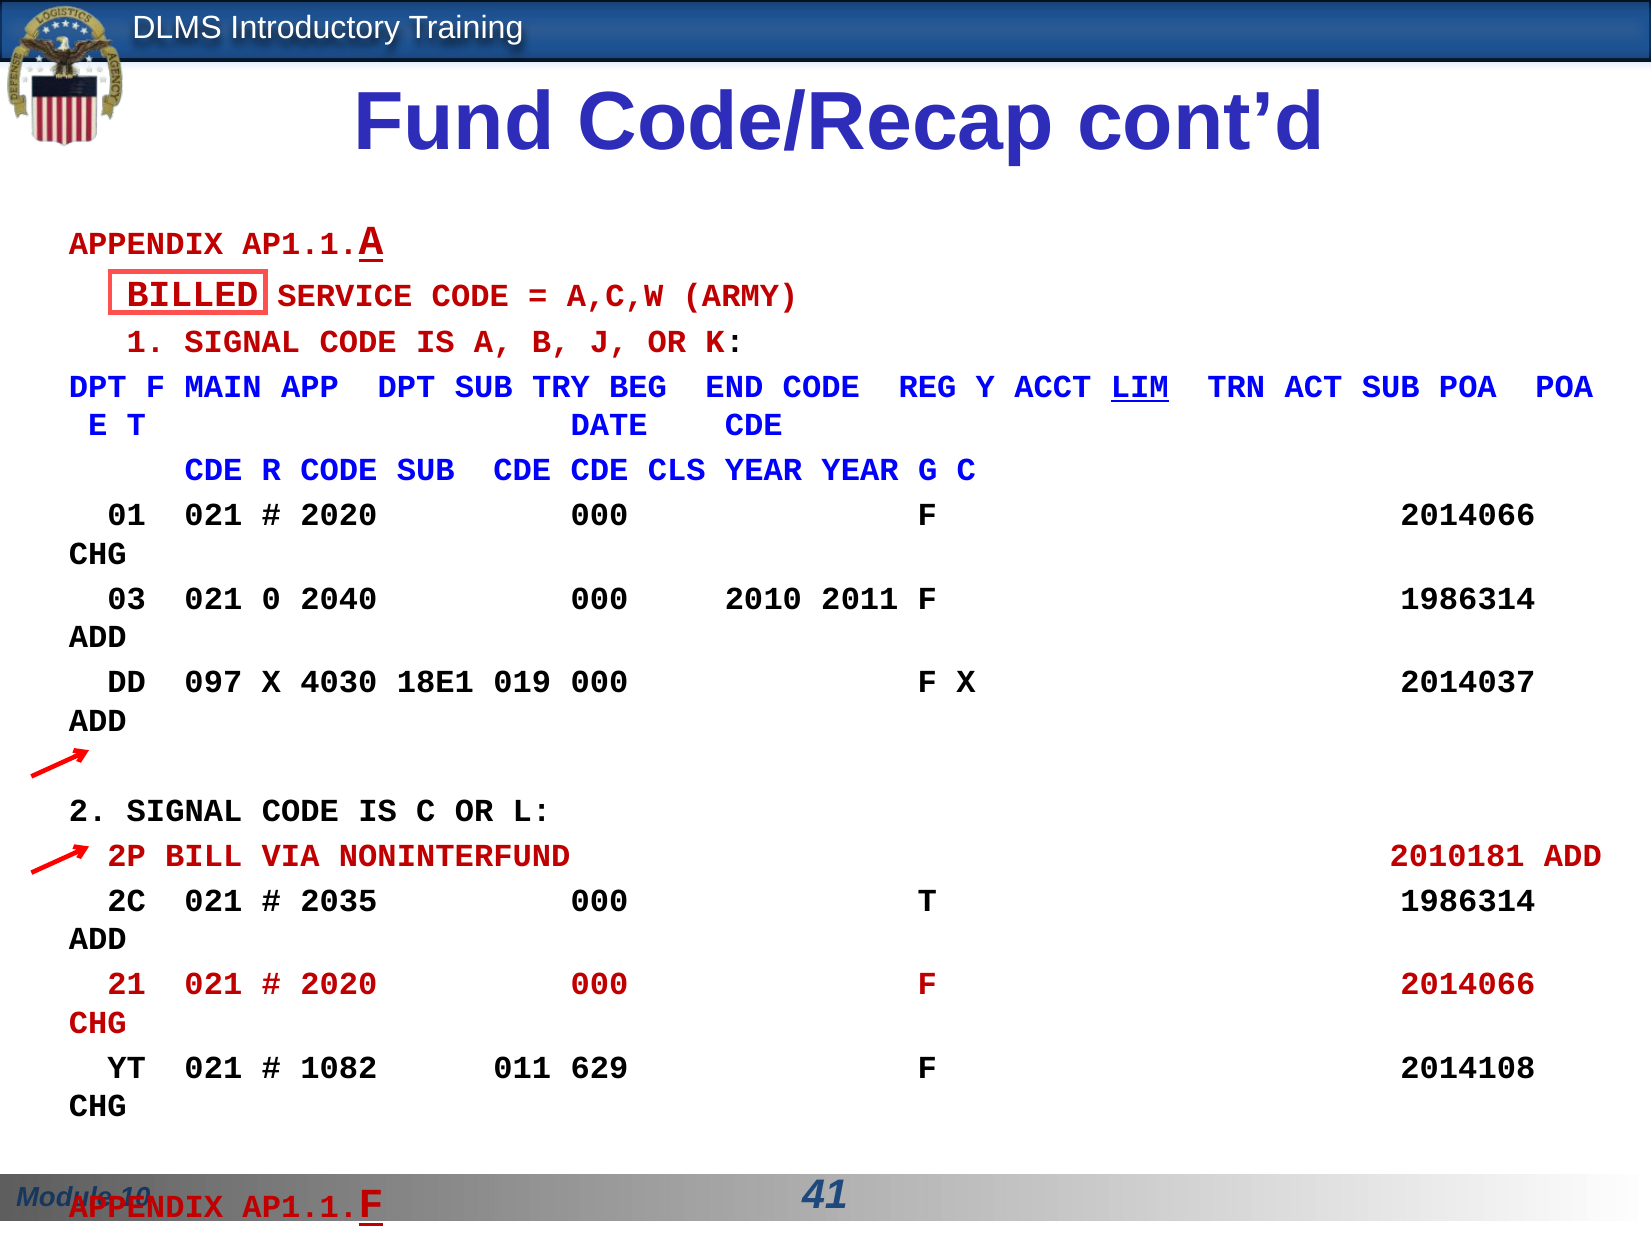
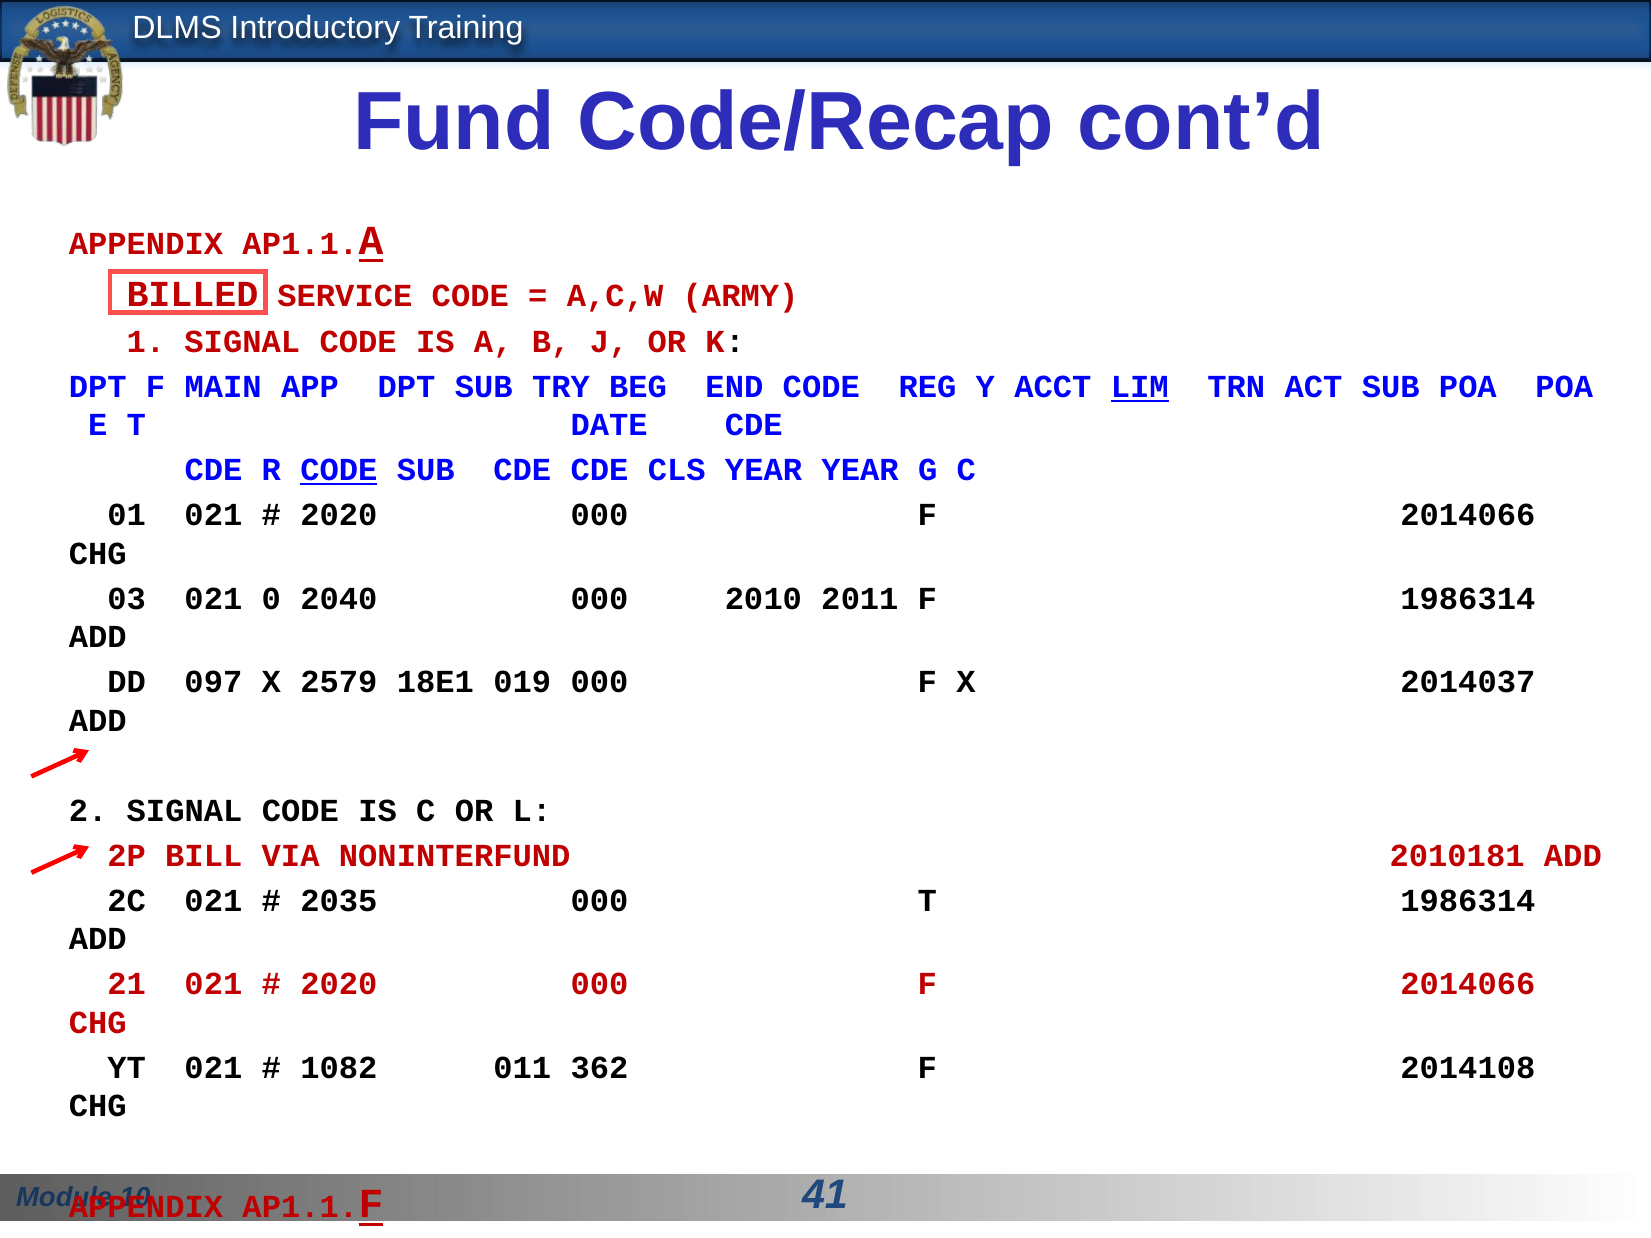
CODE at (339, 470) underline: none -> present
4030: 4030 -> 2579
629: 629 -> 362
